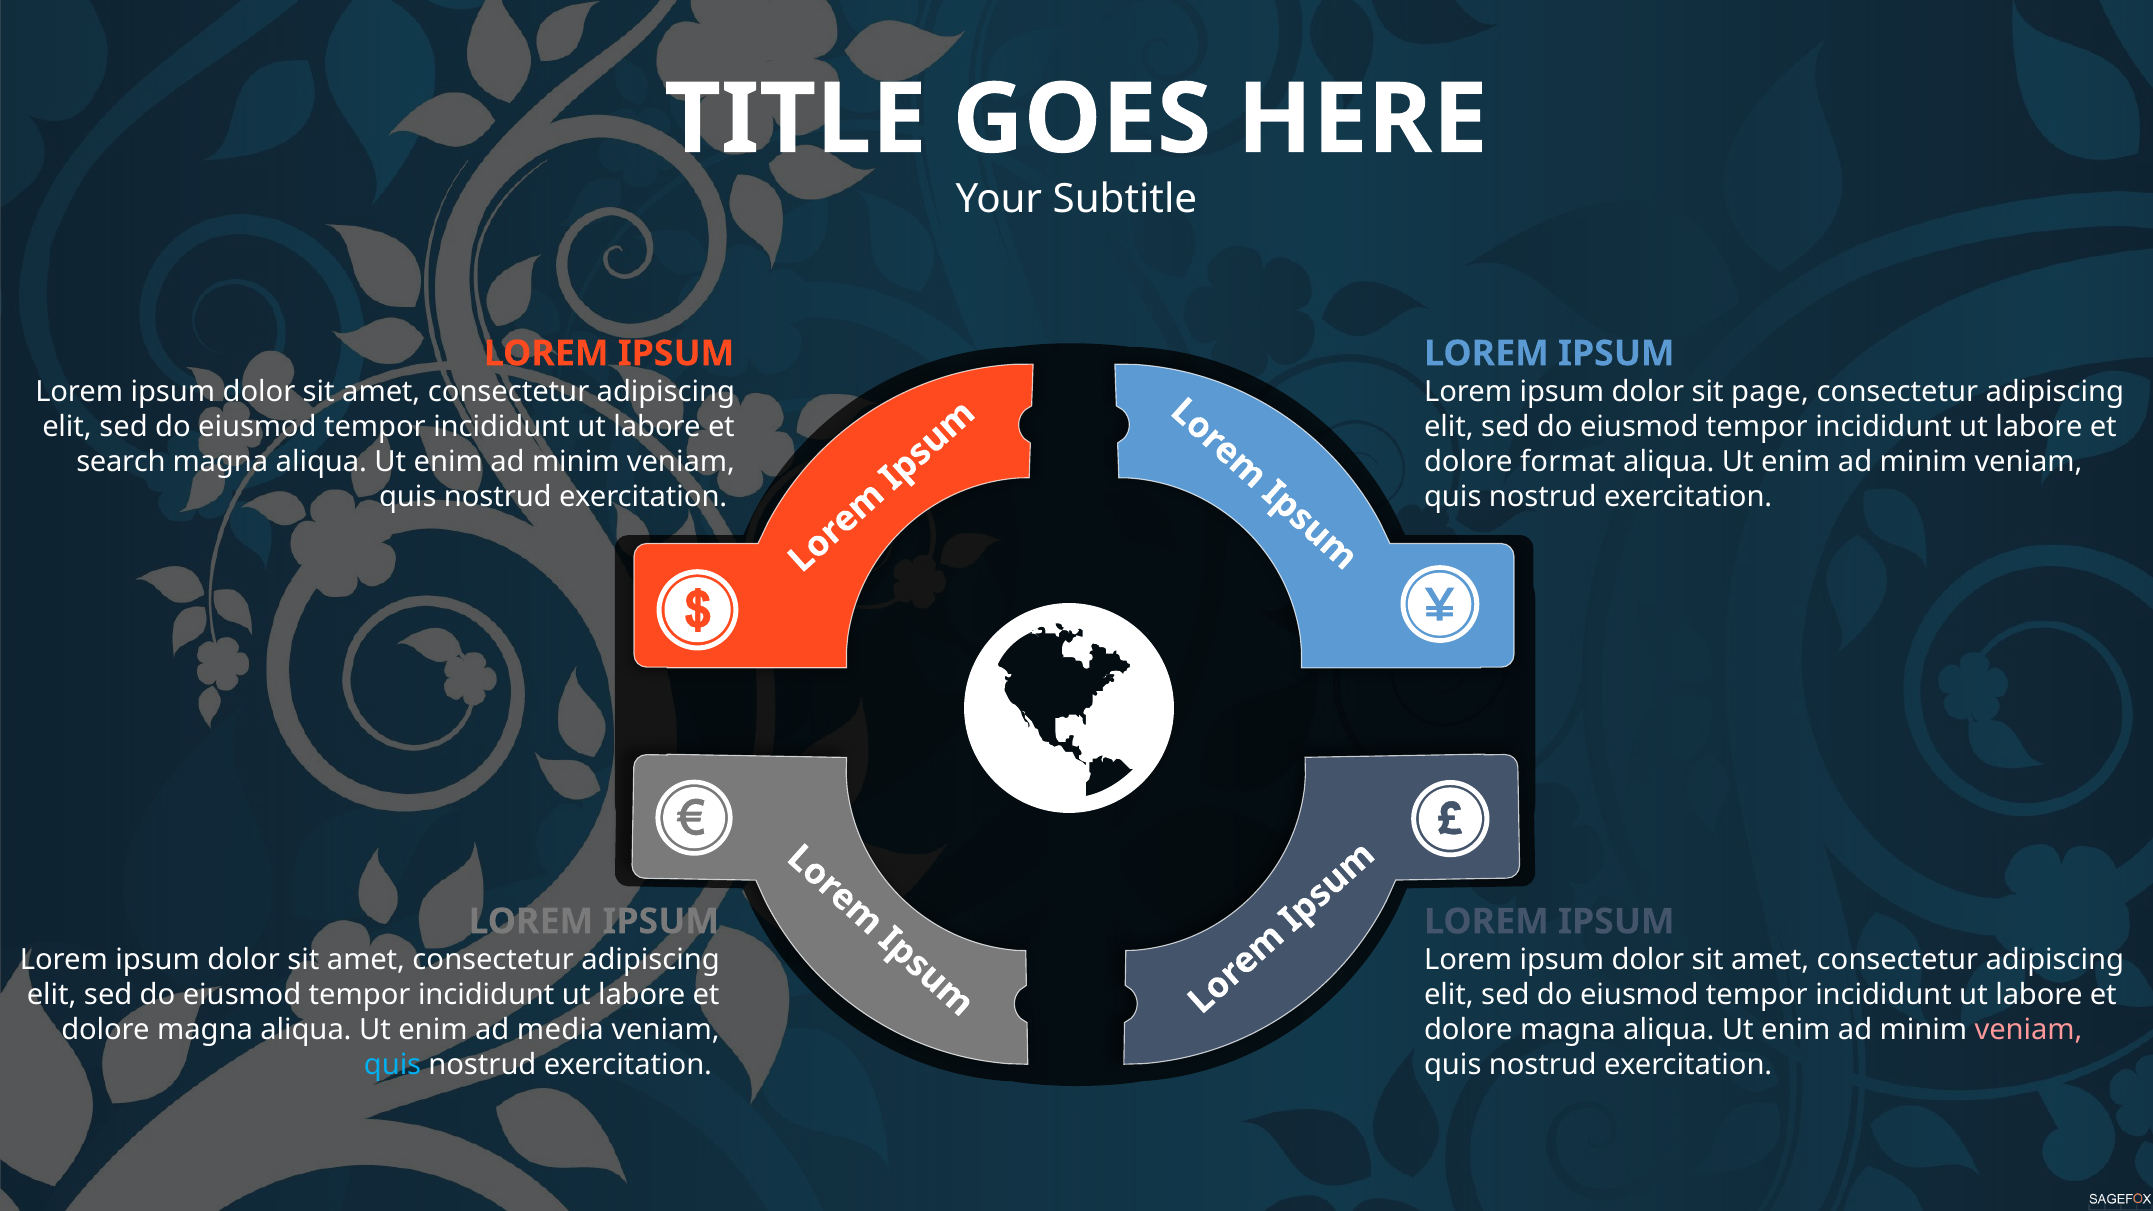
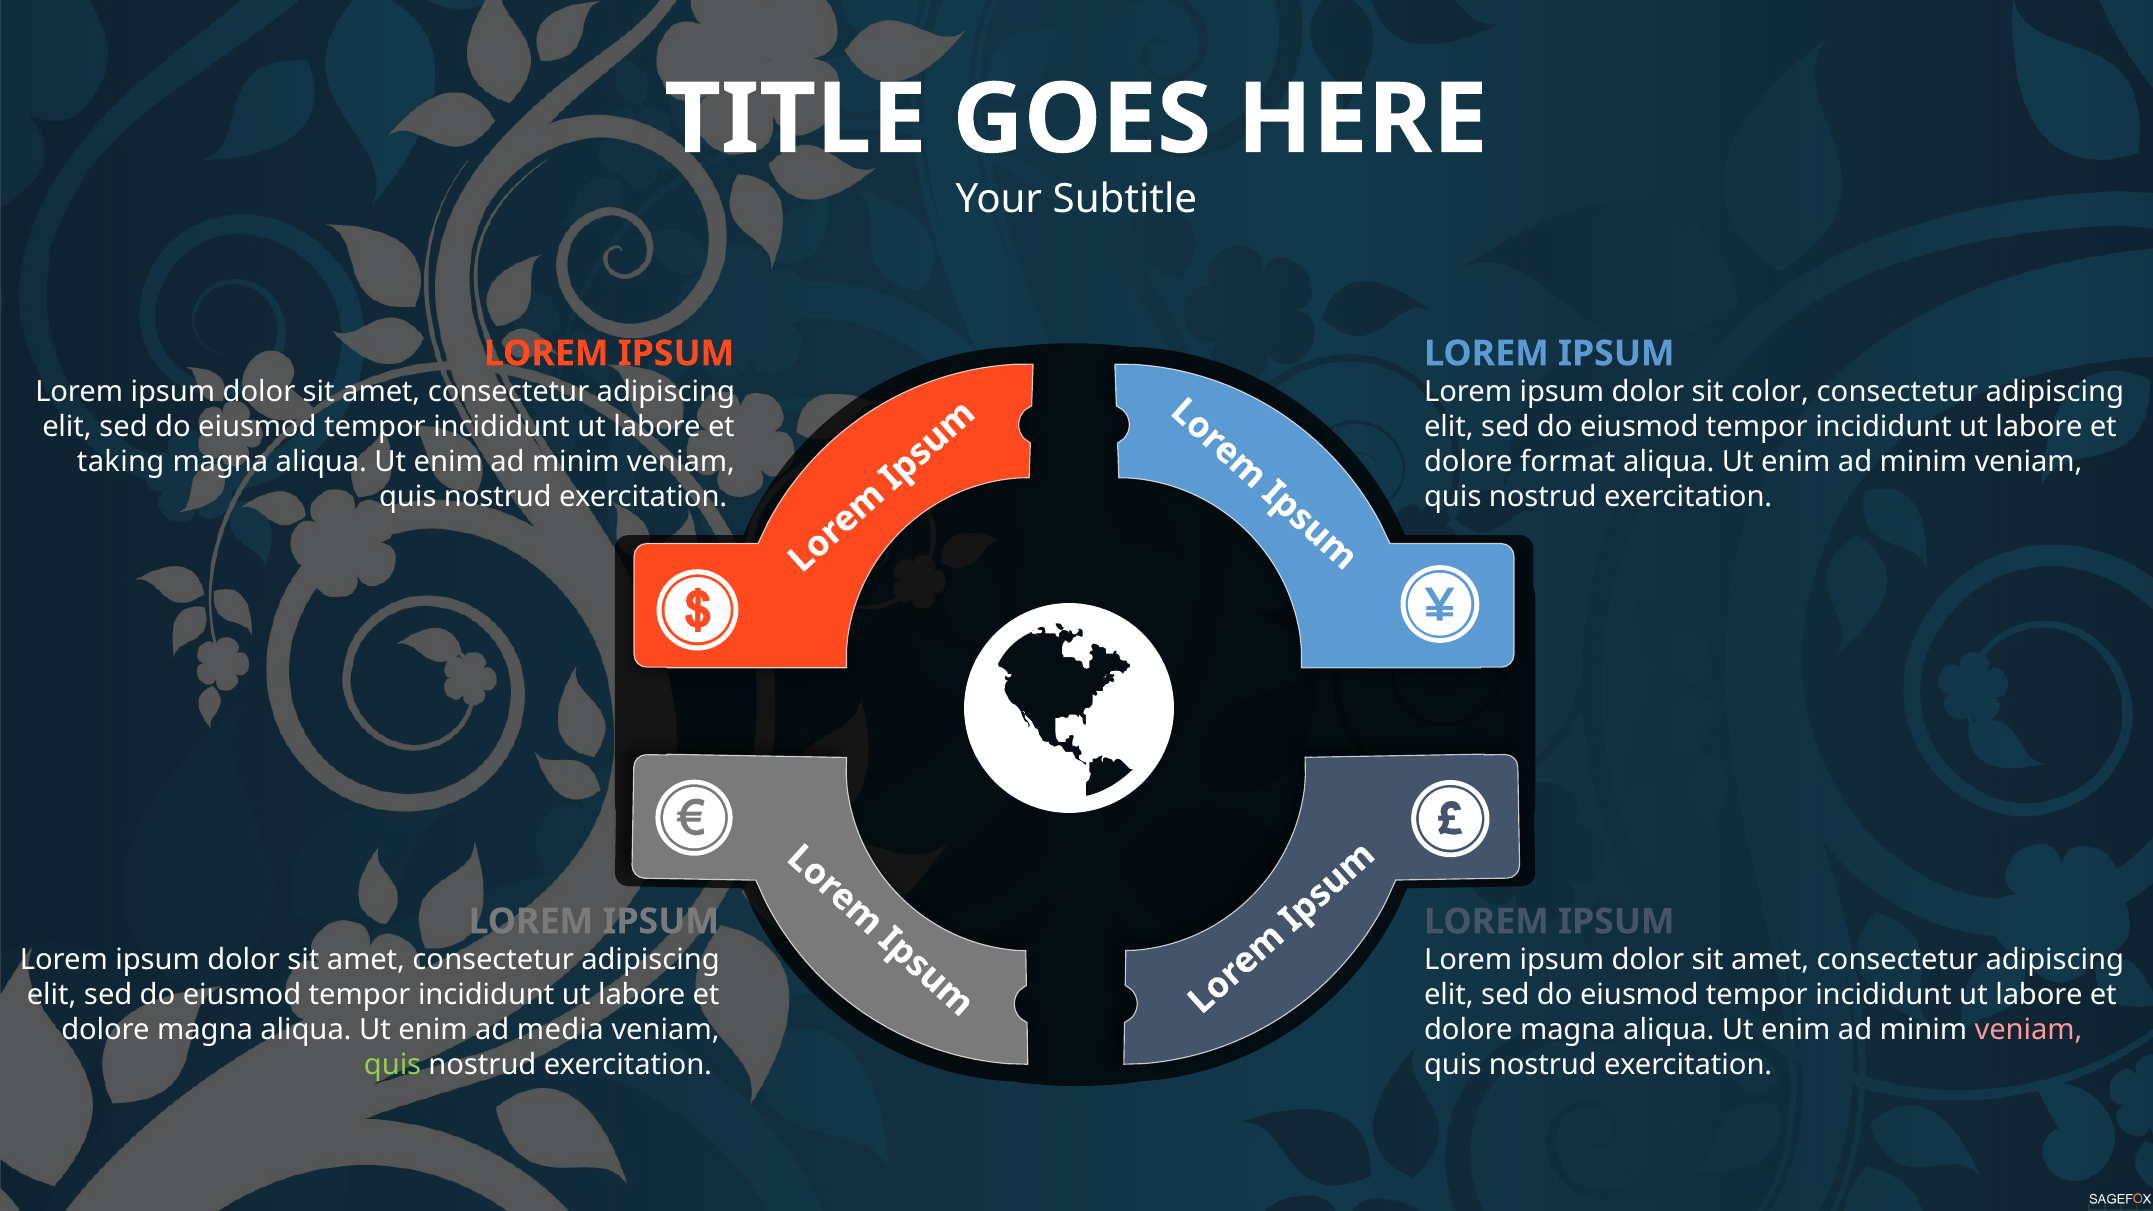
page: page -> color
search: search -> taking
quis at (393, 1065) colour: light blue -> light green
